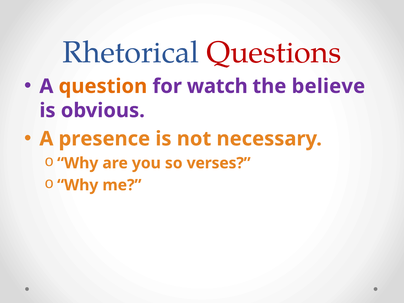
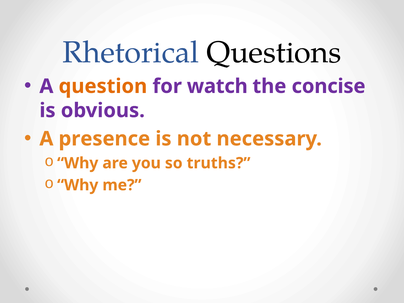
Questions colour: red -> black
believe: believe -> concise
verses: verses -> truths
